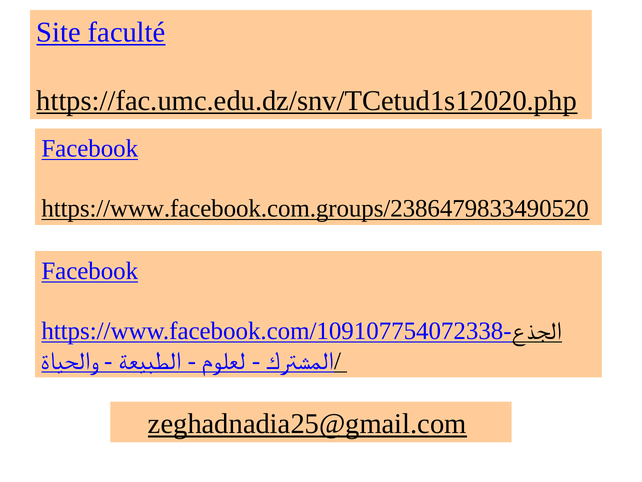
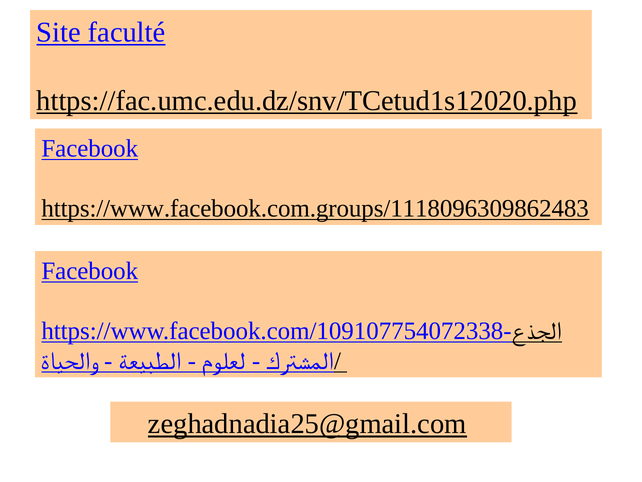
https://www.facebook.com.groups/2386479833490520: https://www.facebook.com.groups/2386479833490520 -> https://www.facebook.com.groups/1118096309862483
